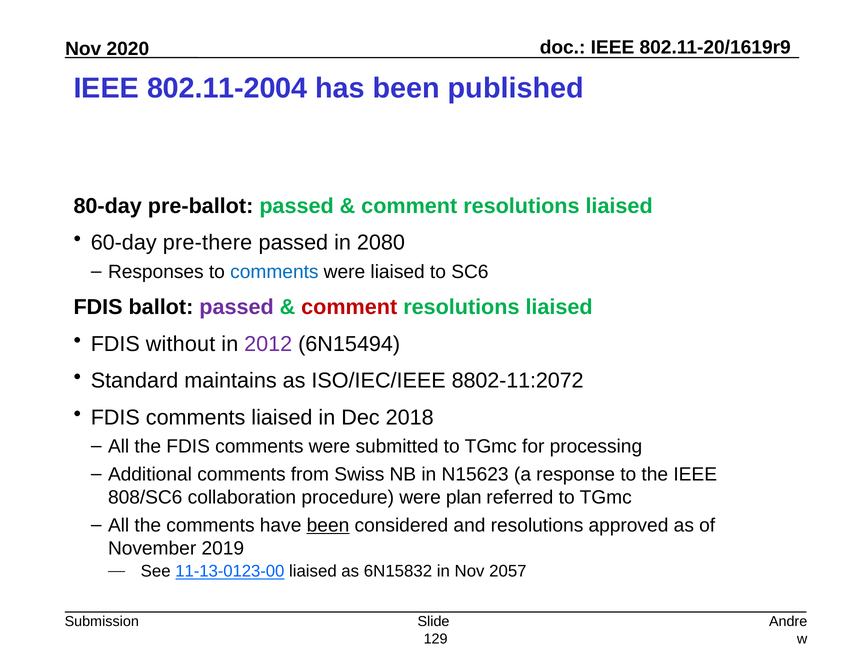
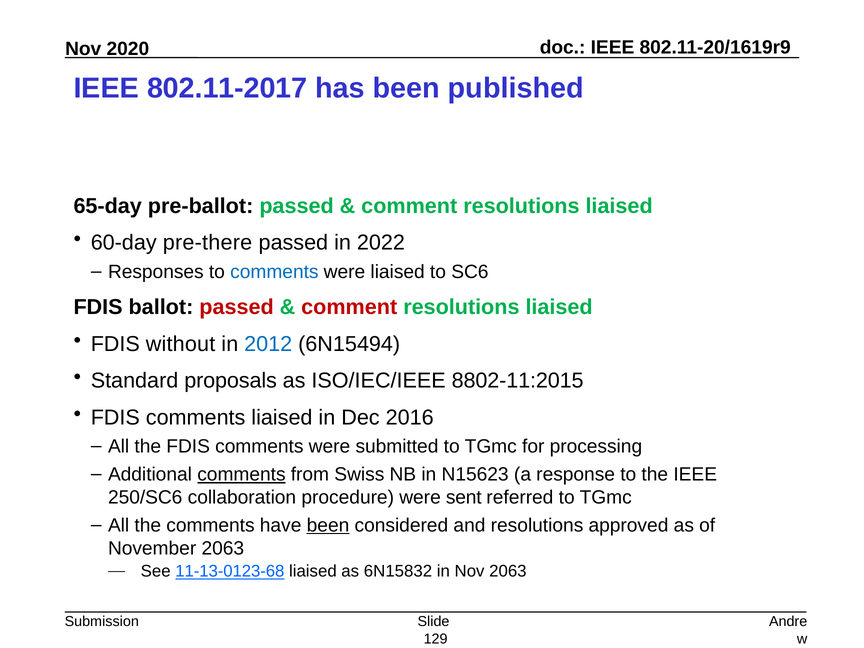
802.11-2004: 802.11-2004 -> 802.11-2017
80-day: 80-day -> 65-day
2080: 2080 -> 2022
passed at (237, 307) colour: purple -> red
2012 colour: purple -> blue
maintains: maintains -> proposals
8802-11:2072: 8802-11:2072 -> 8802-11:2015
2018: 2018 -> 2016
comments at (241, 474) underline: none -> present
808/SC6: 808/SC6 -> 250/SC6
plan: plan -> sent
November 2019: 2019 -> 2063
11-13-0123-00: 11-13-0123-00 -> 11-13-0123-68
Nov 2057: 2057 -> 2063
